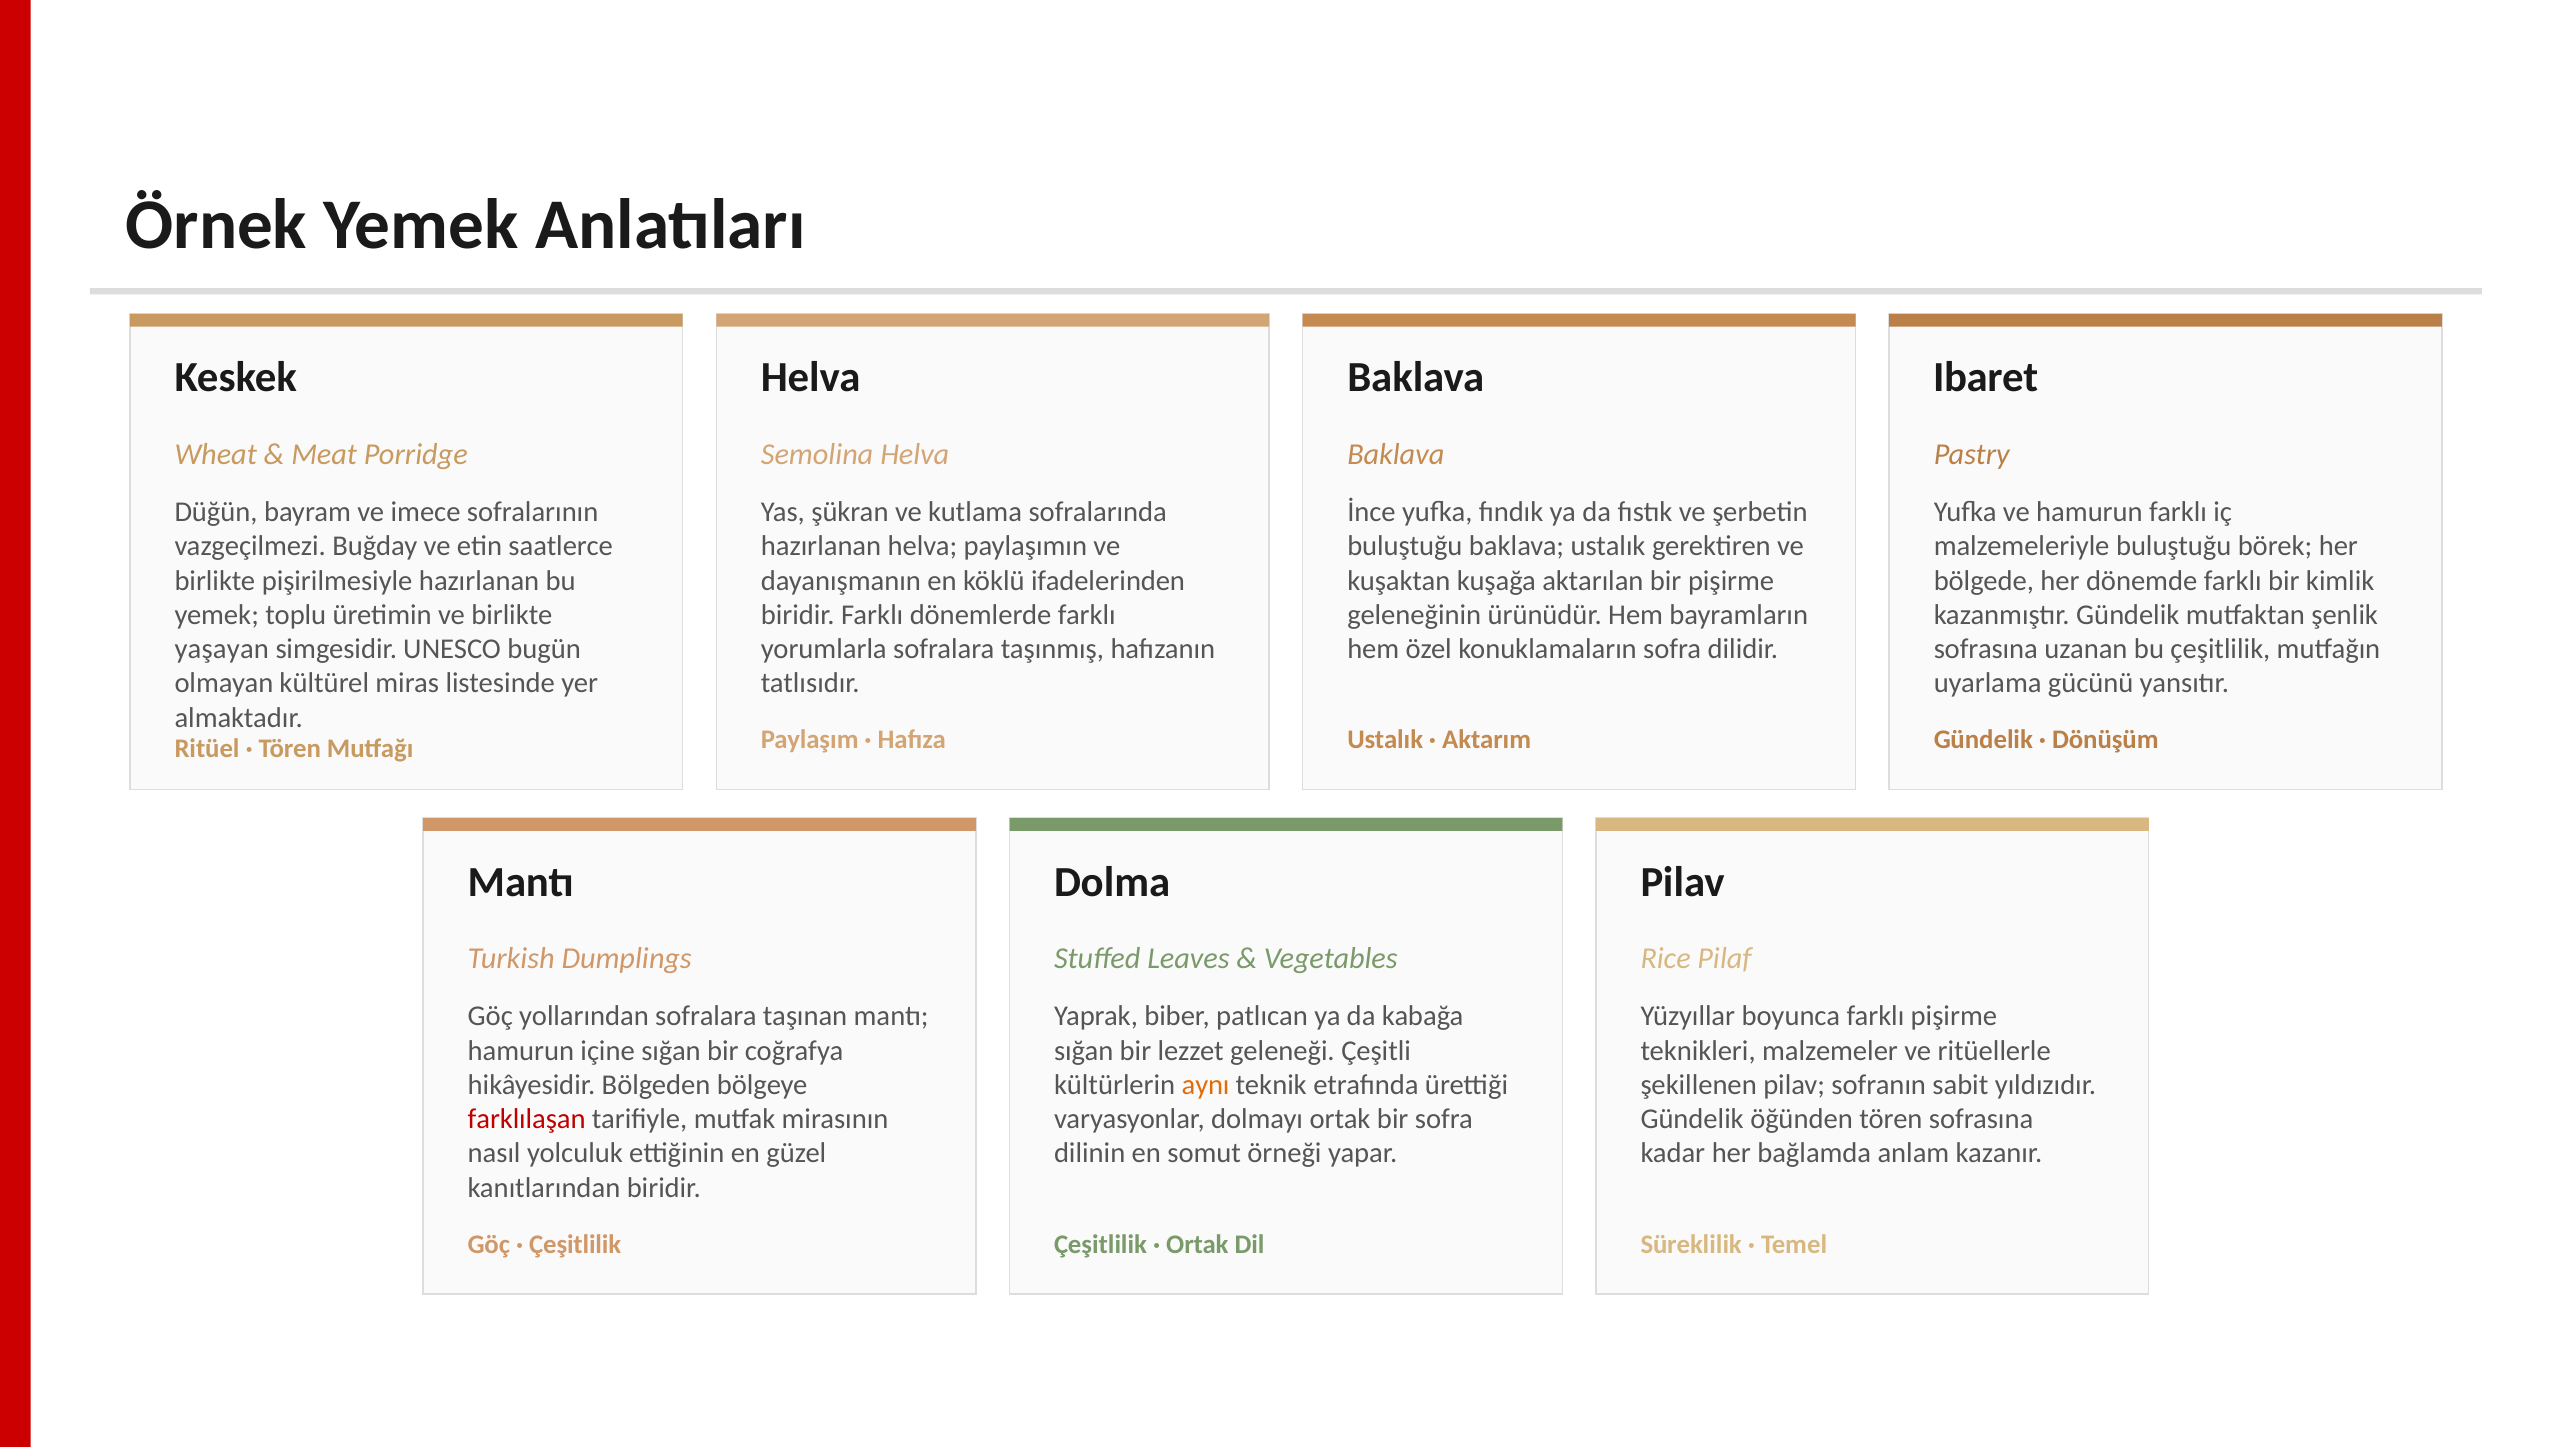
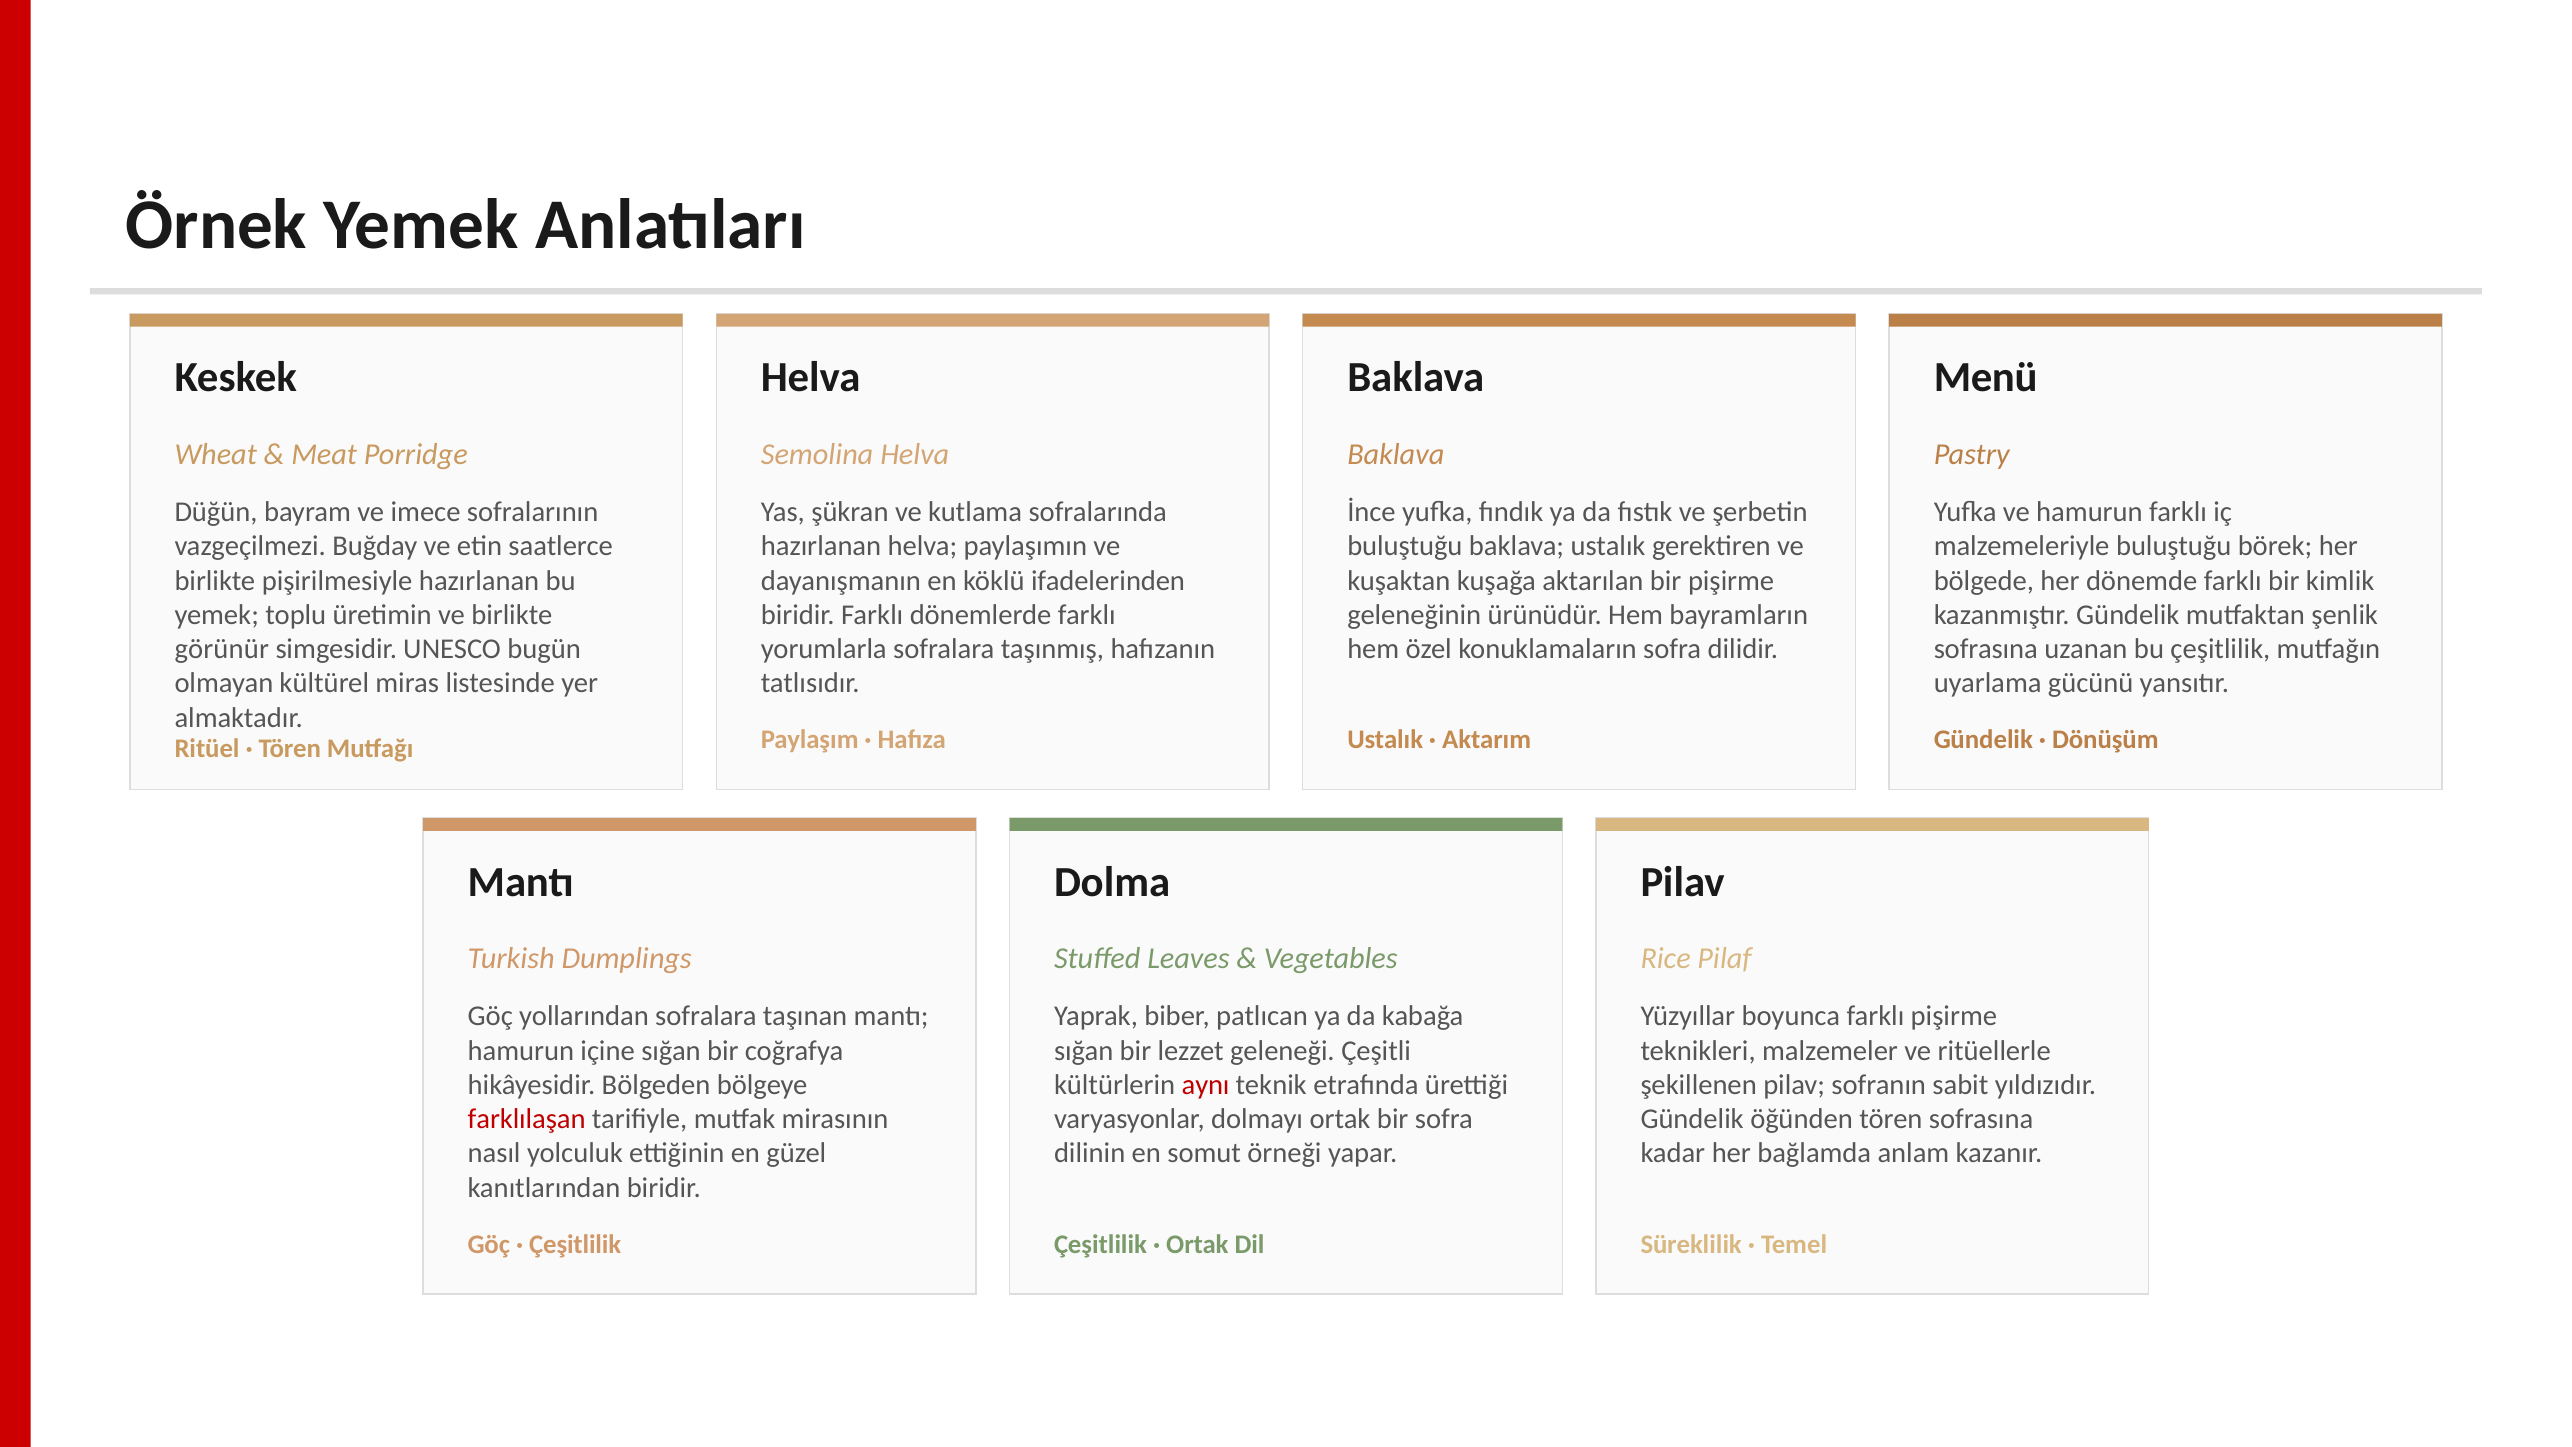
Ibaret: Ibaret -> Menü
yaşayan: yaşayan -> görünür
aynı colour: orange -> red
